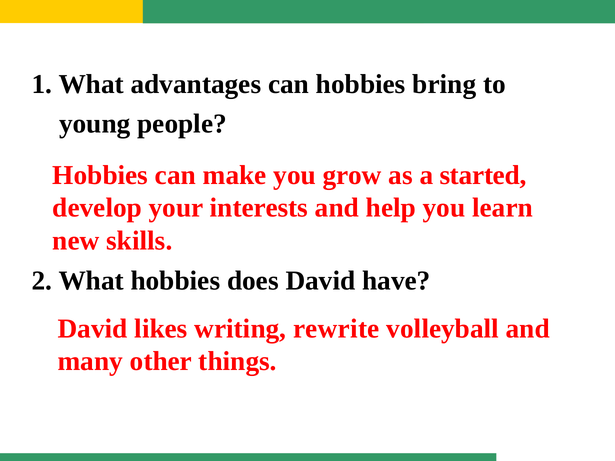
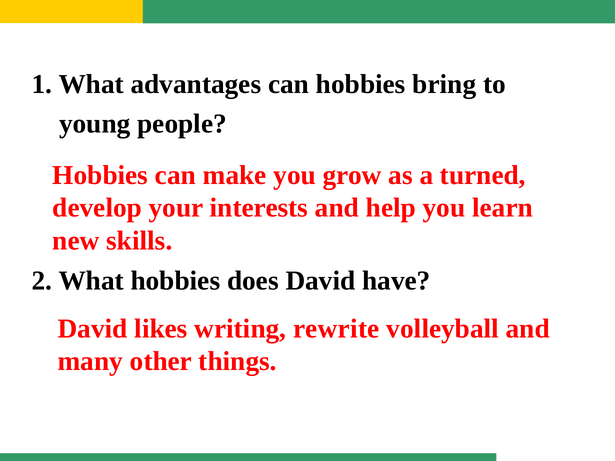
started: started -> turned
